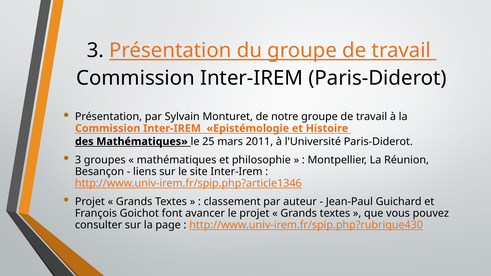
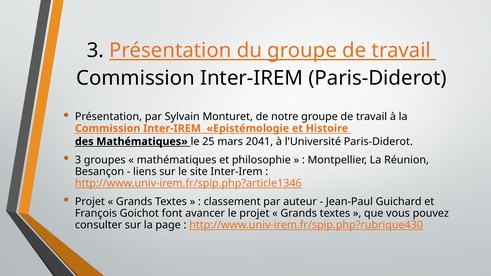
2011: 2011 -> 2041
